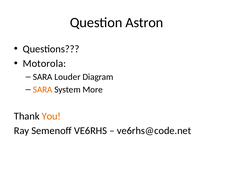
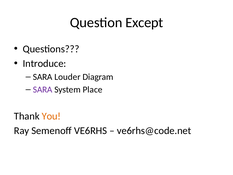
Astron: Astron -> Except
Motorola: Motorola -> Introduce
SARA at (43, 89) colour: orange -> purple
More: More -> Place
